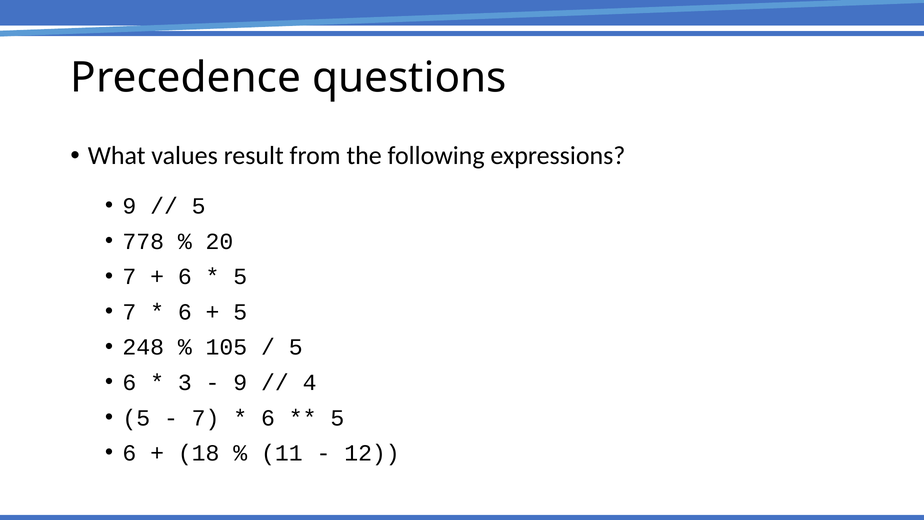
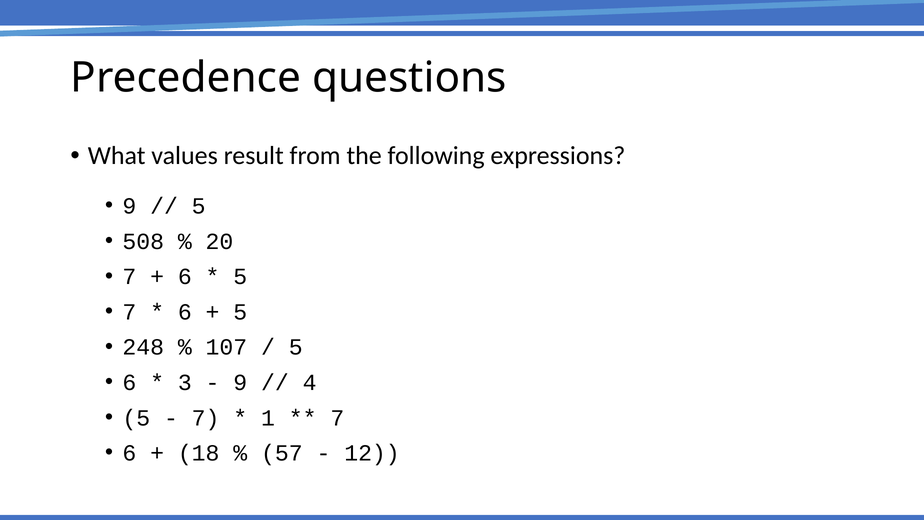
778: 778 -> 508
105: 105 -> 107
6 at (268, 418): 6 -> 1
5 at (337, 418): 5 -> 7
11: 11 -> 57
